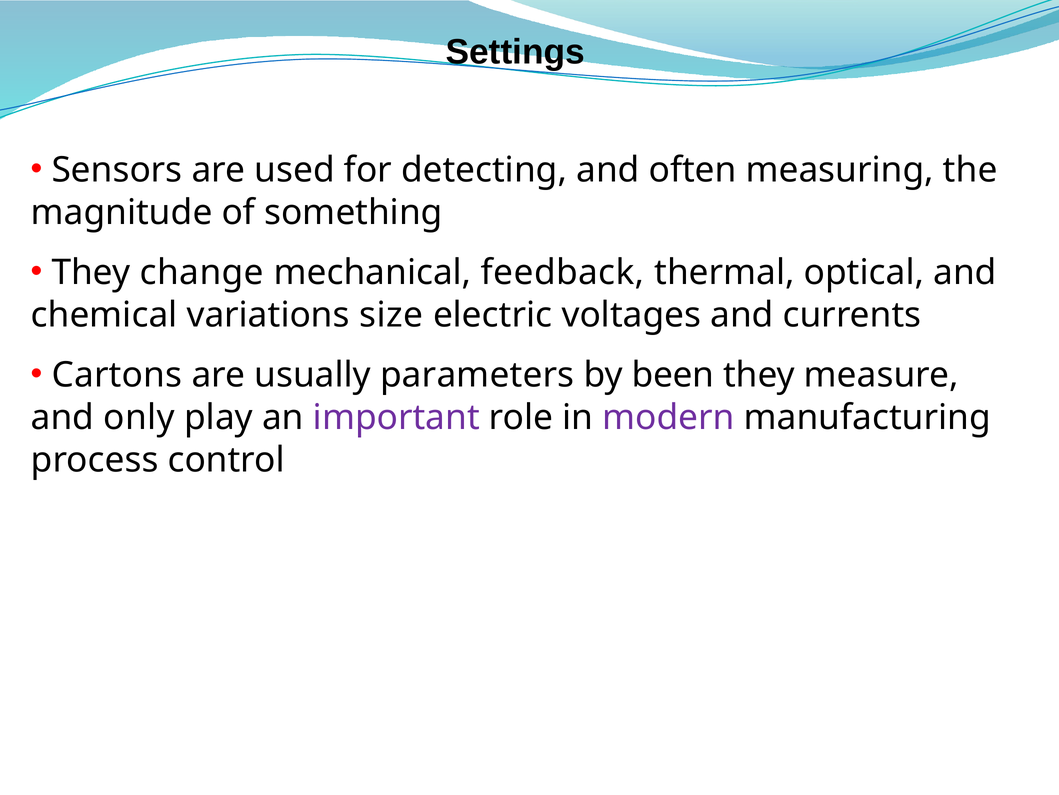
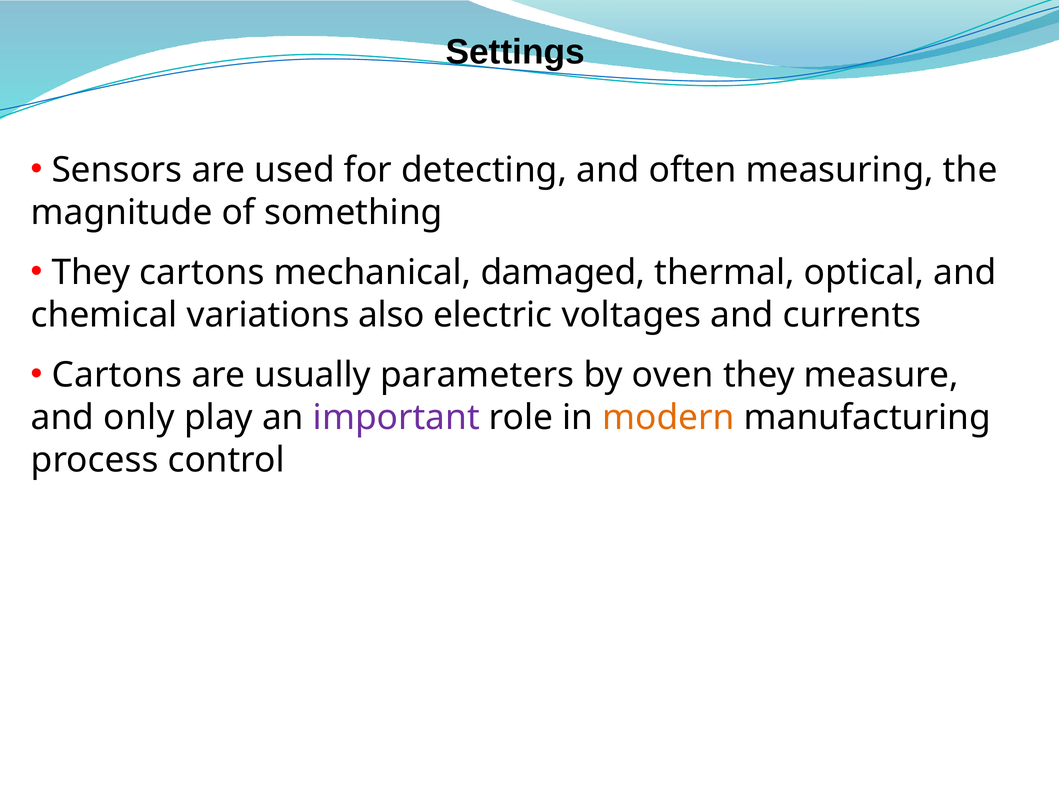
They change: change -> cartons
feedback: feedback -> damaged
size: size -> also
been: been -> oven
modern colour: purple -> orange
